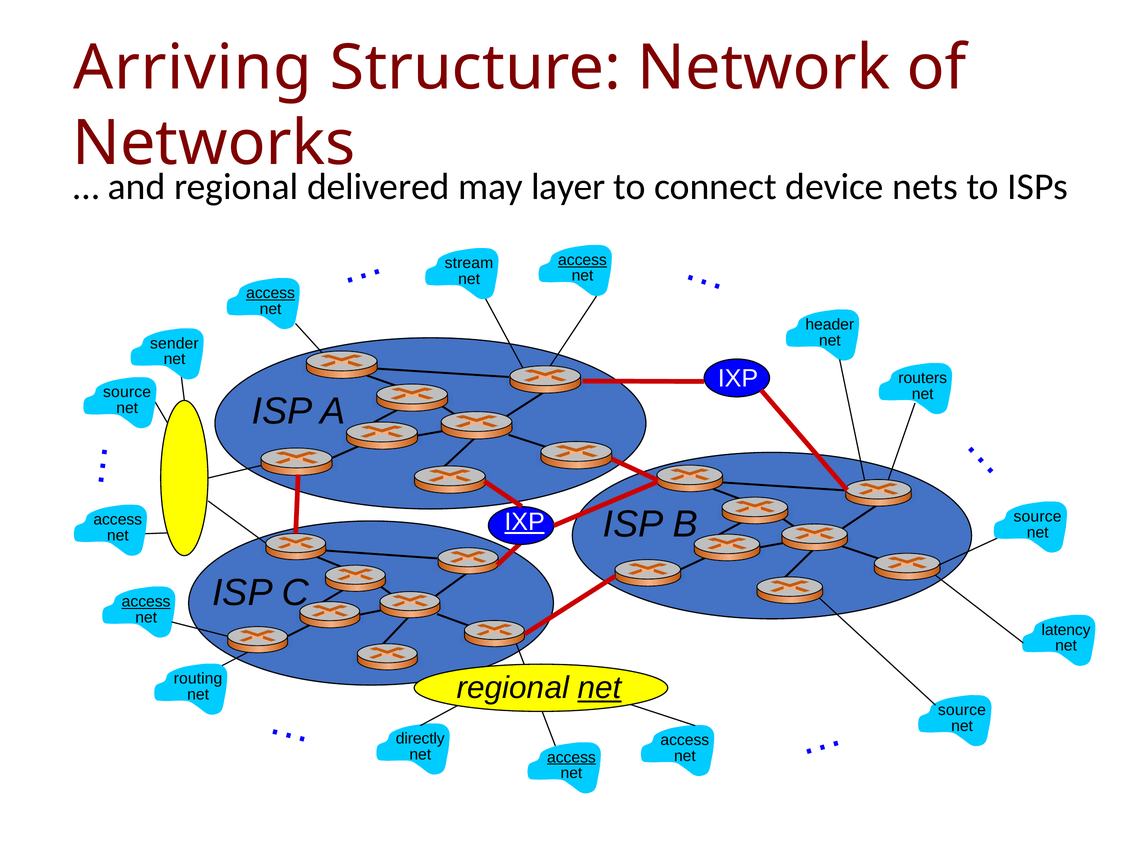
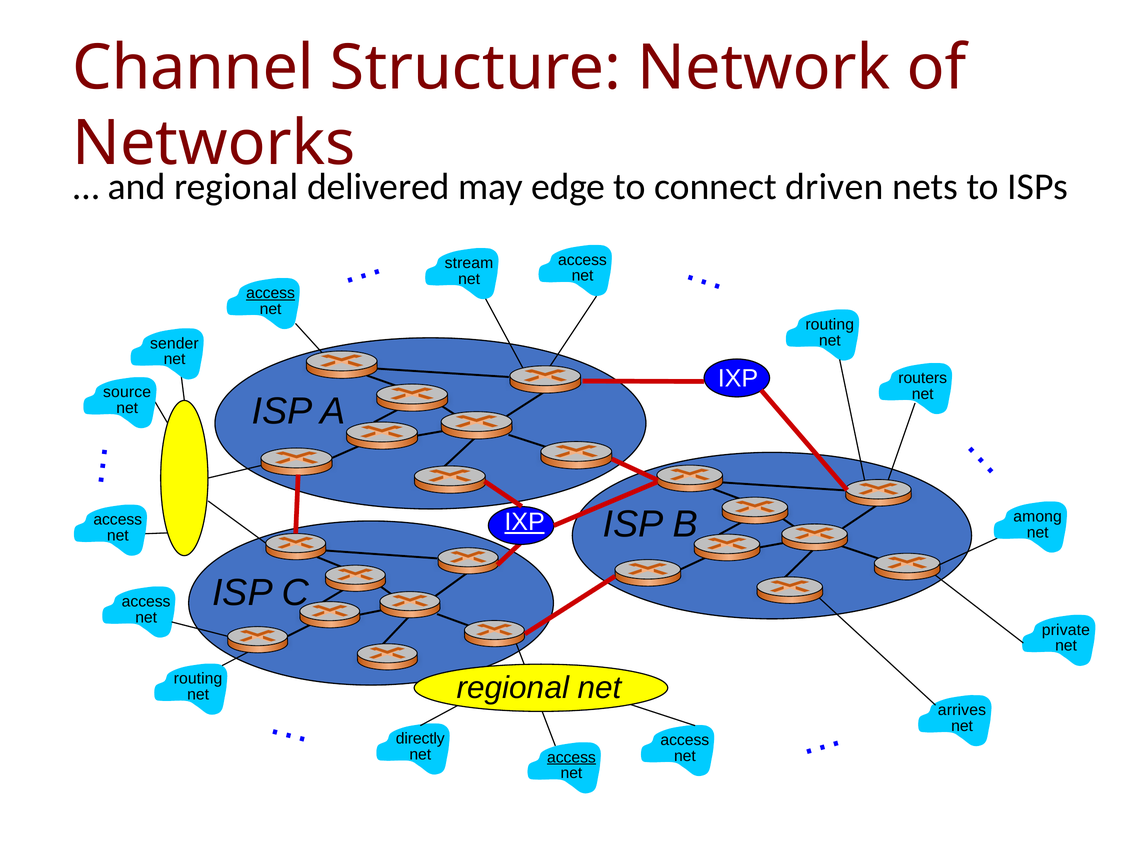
Arriving: Arriving -> Channel
layer: layer -> edge
device: device -> driven
access at (582, 260) underline: present -> none
header at (830, 325): header -> routing
source at (1038, 517): source -> among
access at (146, 602) underline: present -> none
latency: latency -> private
net at (600, 688) underline: present -> none
source at (962, 711): source -> arrives
